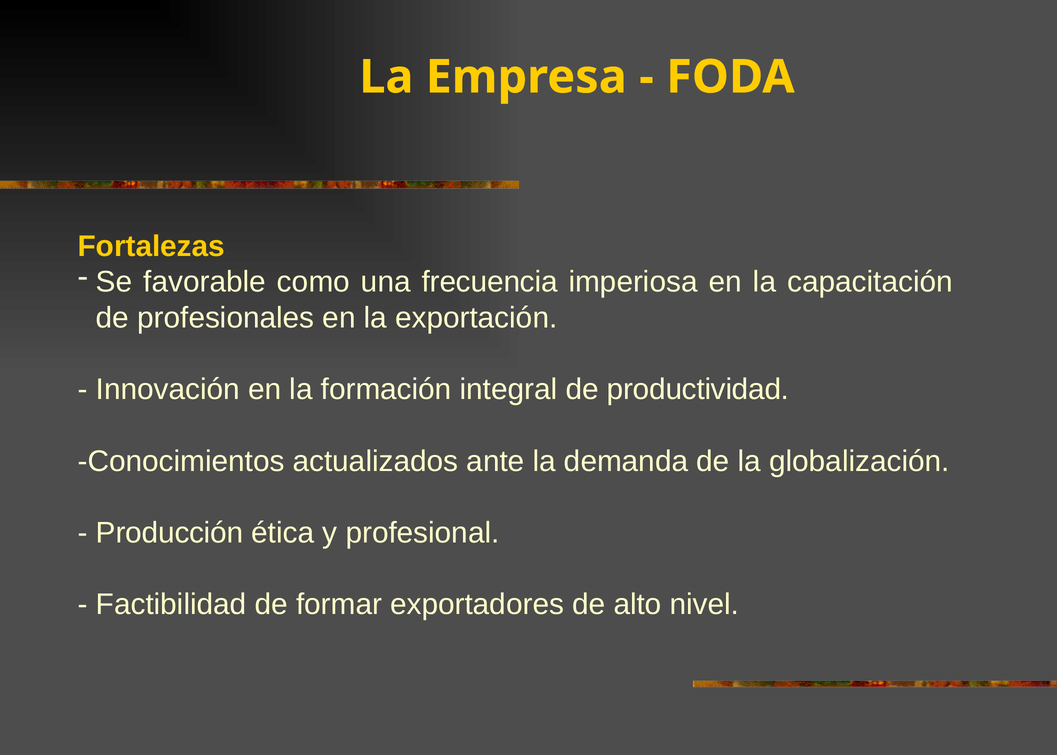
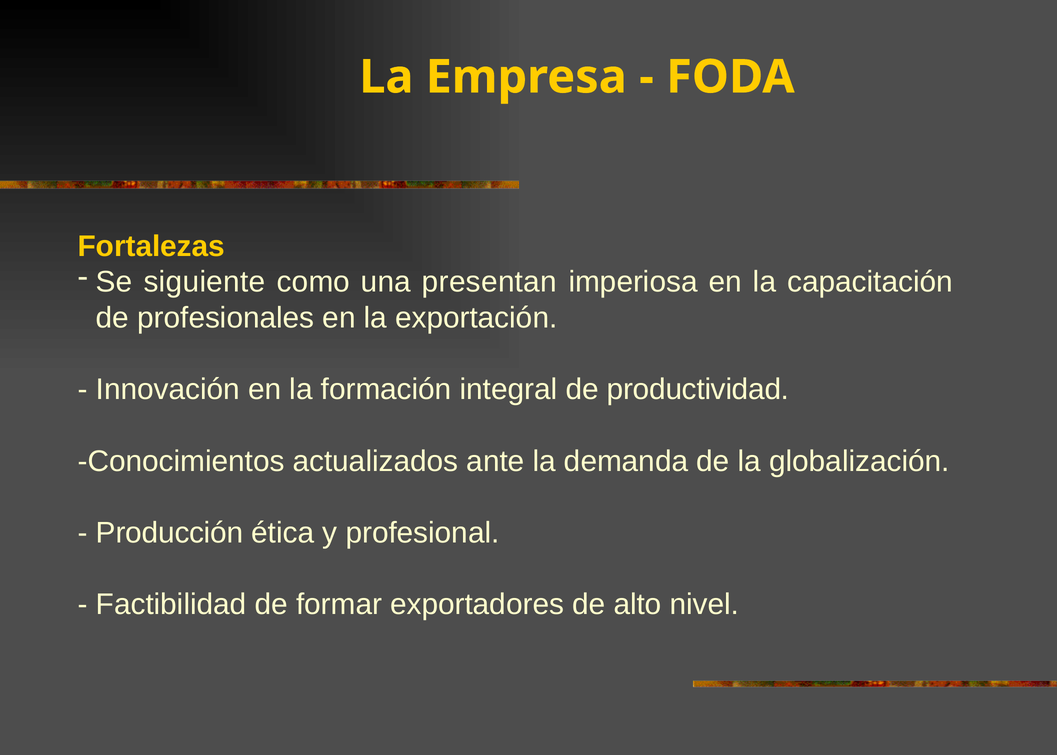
favorable: favorable -> siguiente
frecuencia: frecuencia -> presentan
